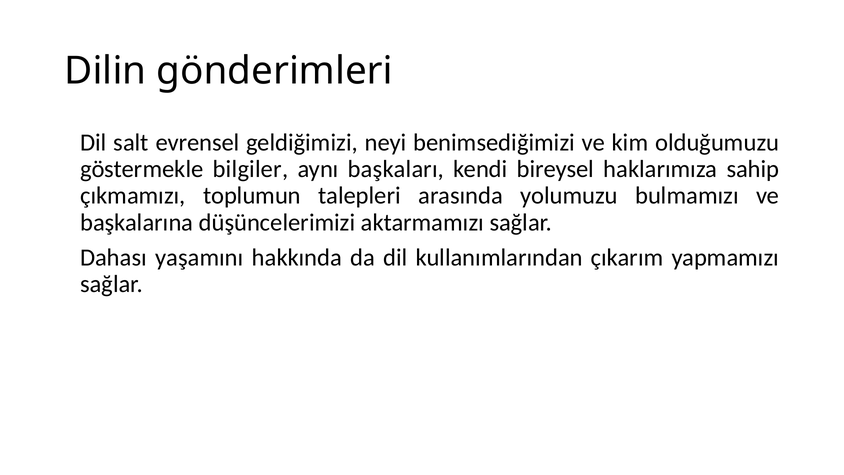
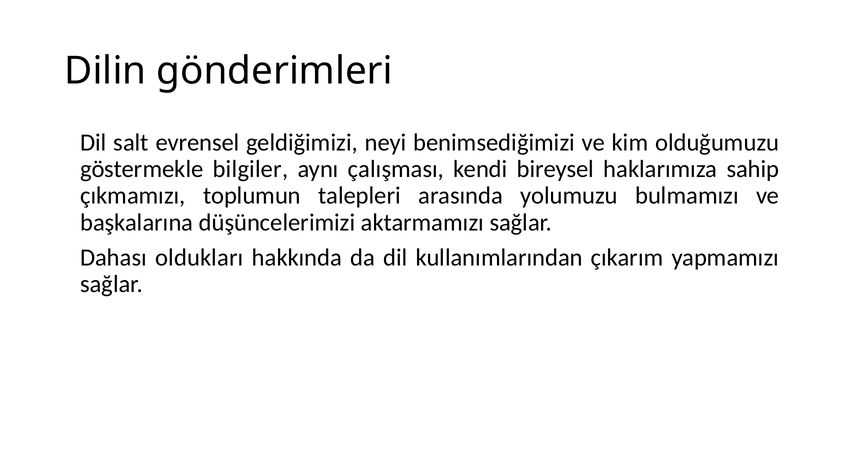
başkaları: başkaları -> çalışması
yaşamını: yaşamını -> oldukları
